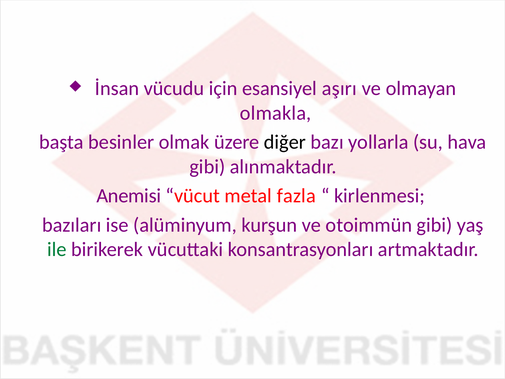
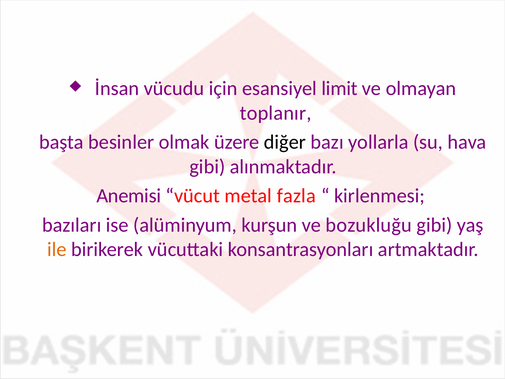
aşırı: aşırı -> limit
olmakla: olmakla -> toplanır
otoimmün: otoimmün -> bozukluğu
ile colour: green -> orange
